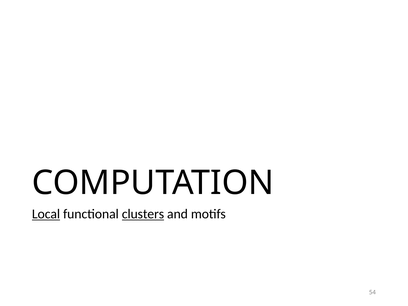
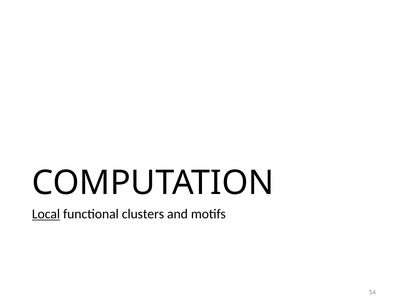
clusters underline: present -> none
